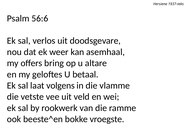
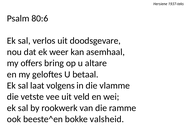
56:6: 56:6 -> 80:6
vroegste: vroegste -> valsheid
